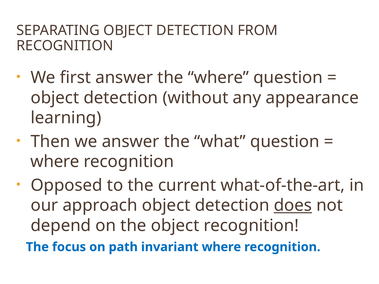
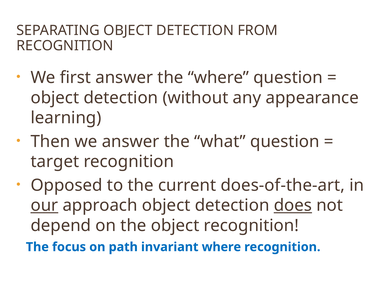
where at (55, 162): where -> target
what-of-the-art: what-of-the-art -> does-of-the-art
our underline: none -> present
